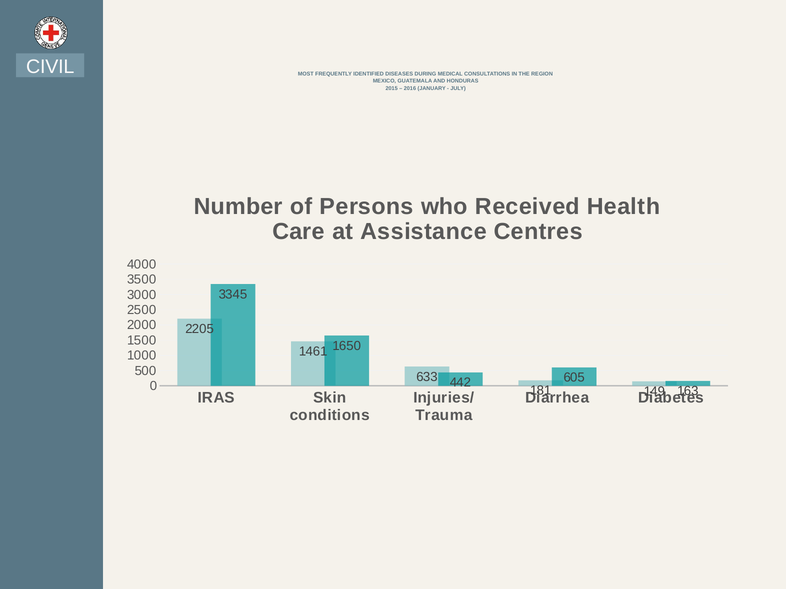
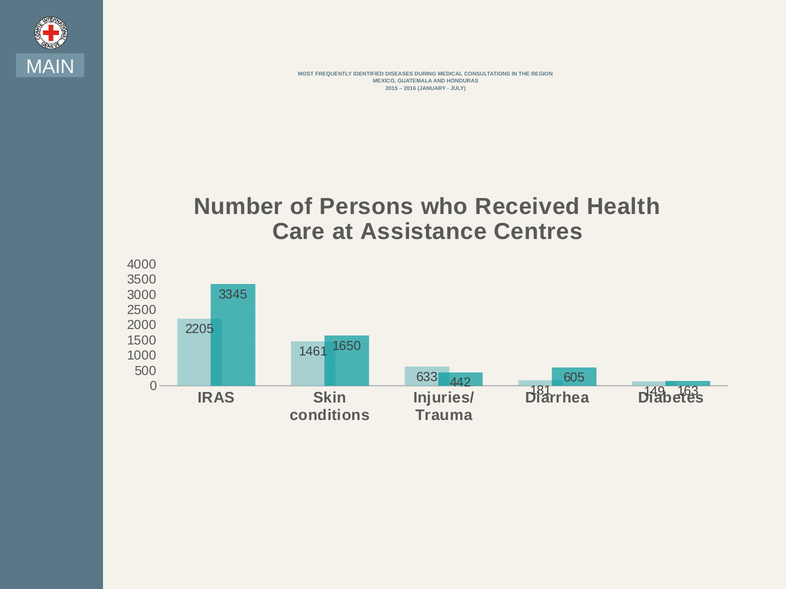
CIVIL: CIVIL -> MAIN
